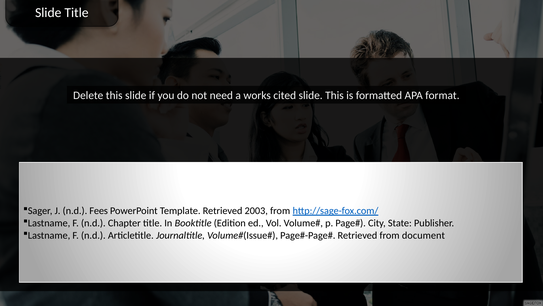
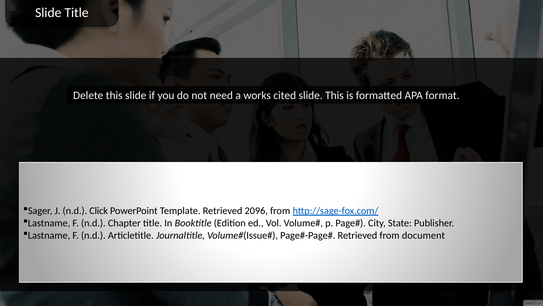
Fees: Fees -> Click
2003: 2003 -> 2096
